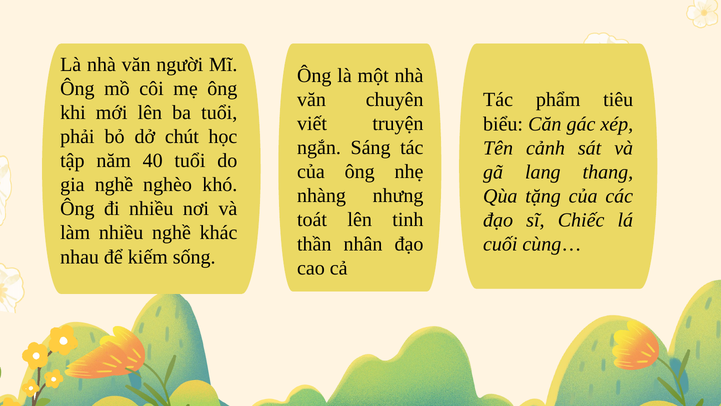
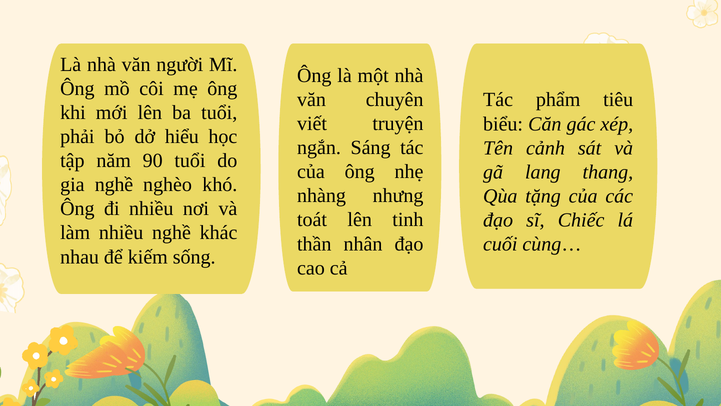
chút: chút -> hiểu
40: 40 -> 90
